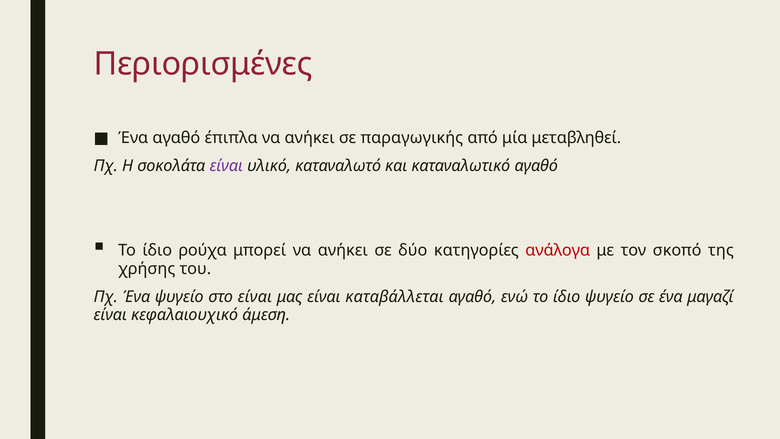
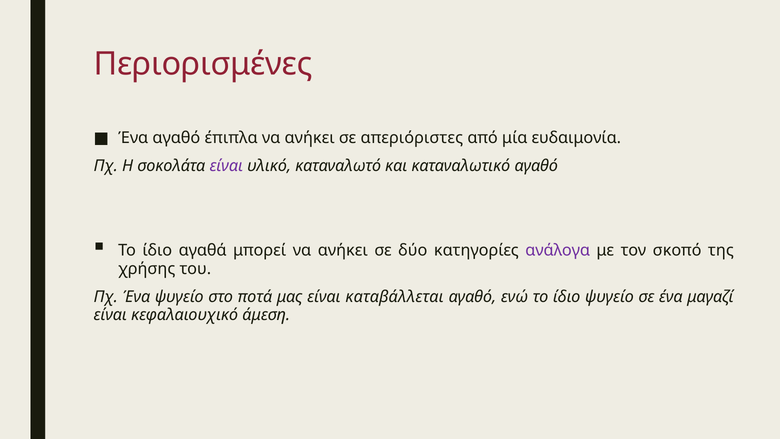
παραγωγικής: παραγωγικής -> απεριόριστες
μεταβληθεί: μεταβληθεί -> ευδαιμονία
ρούχα: ρούχα -> αγαθά
ανάλογα colour: red -> purple
στο είναι: είναι -> ποτά
